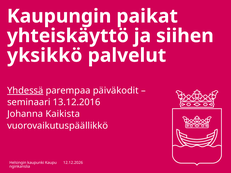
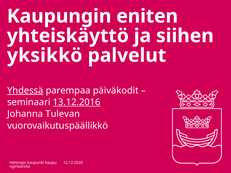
paikat: paikat -> eniten
13.12.2016 underline: none -> present
Kaikista: Kaikista -> Tulevan
